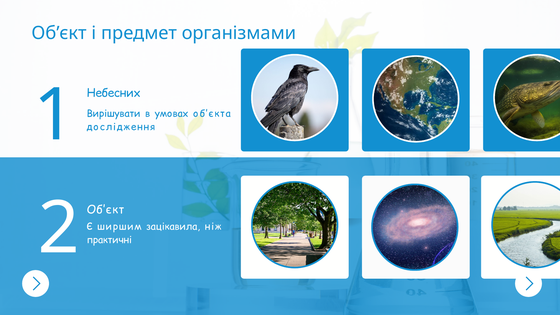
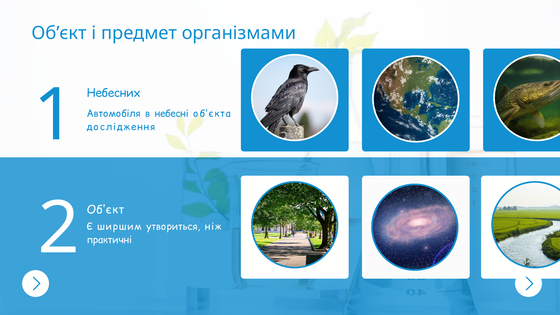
Вирішувати: Вирішувати -> Автомобіля
умовах: умовах -> небесні
зацікавила: зацікавила -> утвориться
